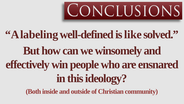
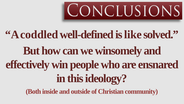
labeling: labeling -> coddled
